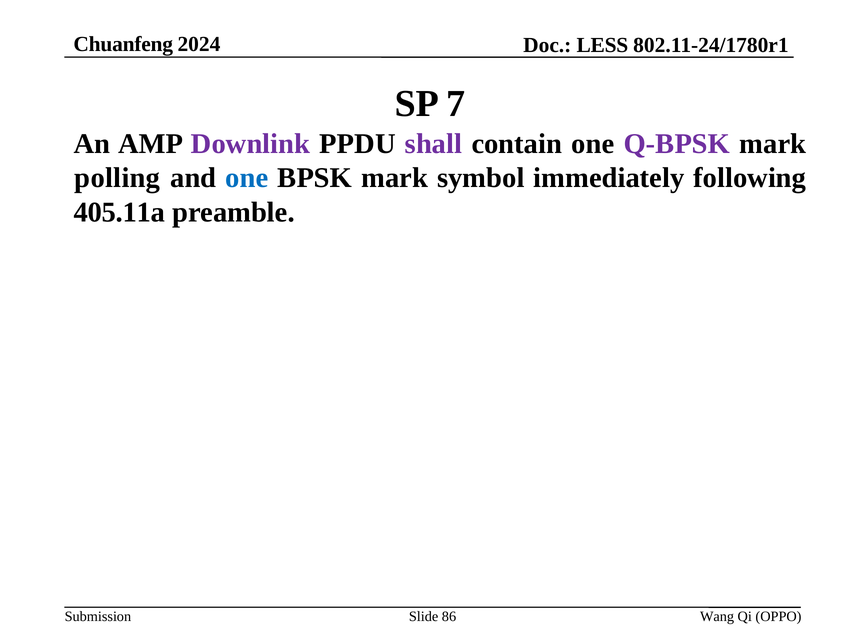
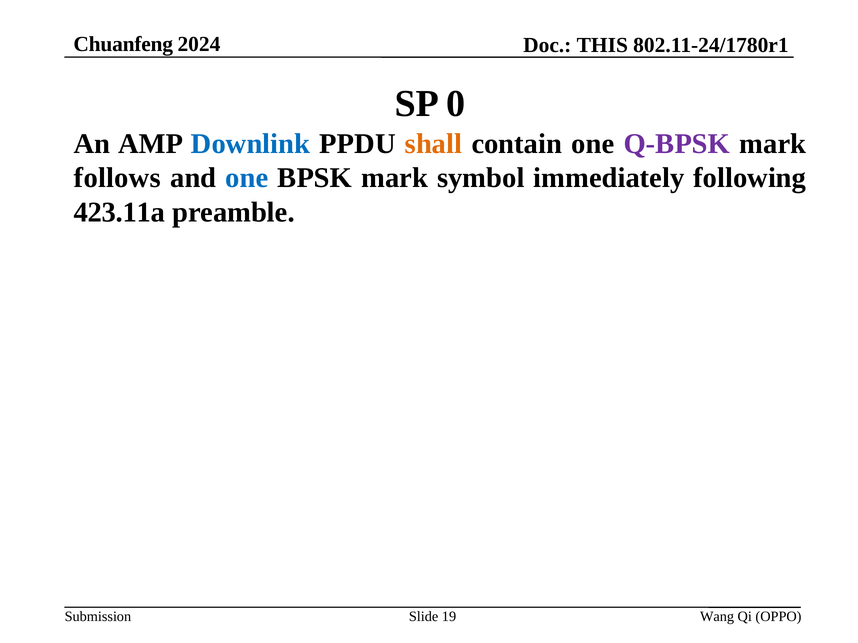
LESS: LESS -> THIS
7: 7 -> 0
Downlink colour: purple -> blue
shall colour: purple -> orange
polling: polling -> follows
405.11a: 405.11a -> 423.11a
86: 86 -> 19
